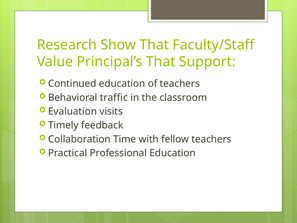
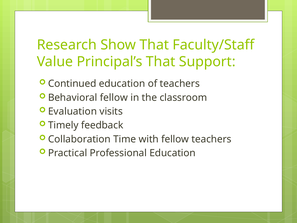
Behavioral traffic: traffic -> fellow
